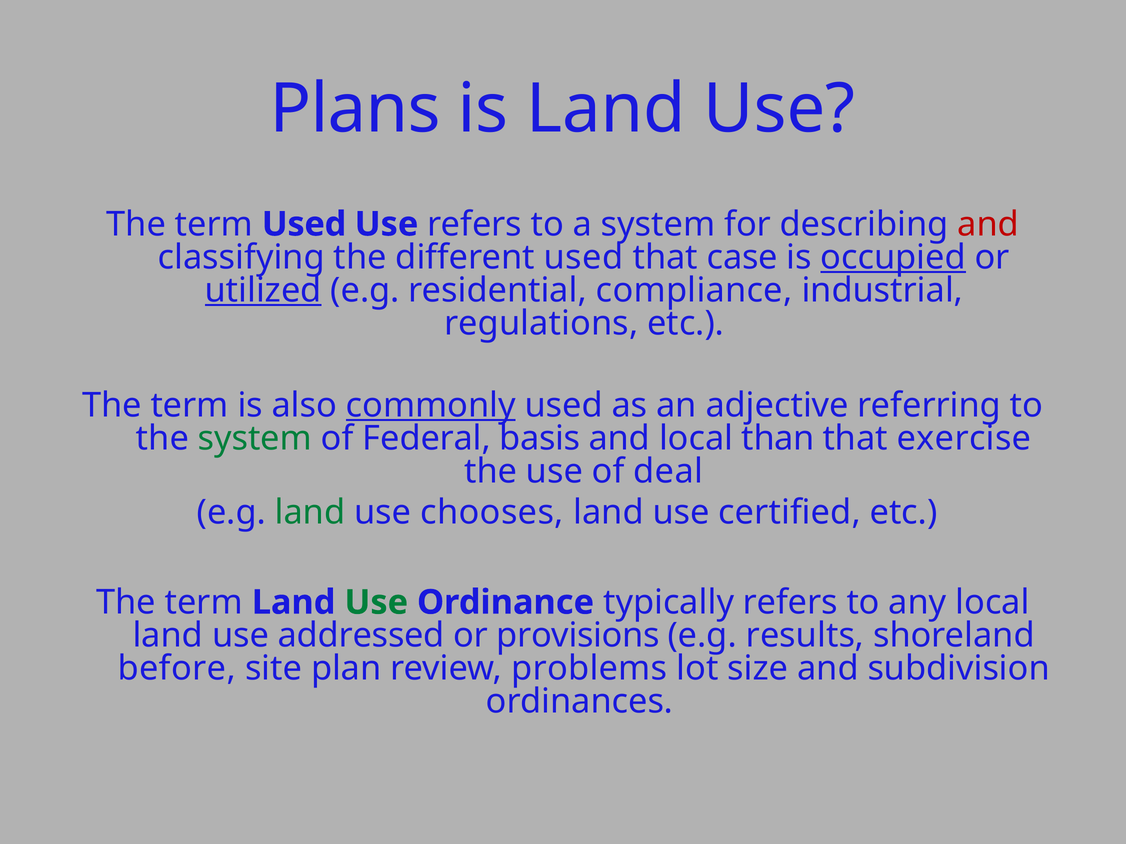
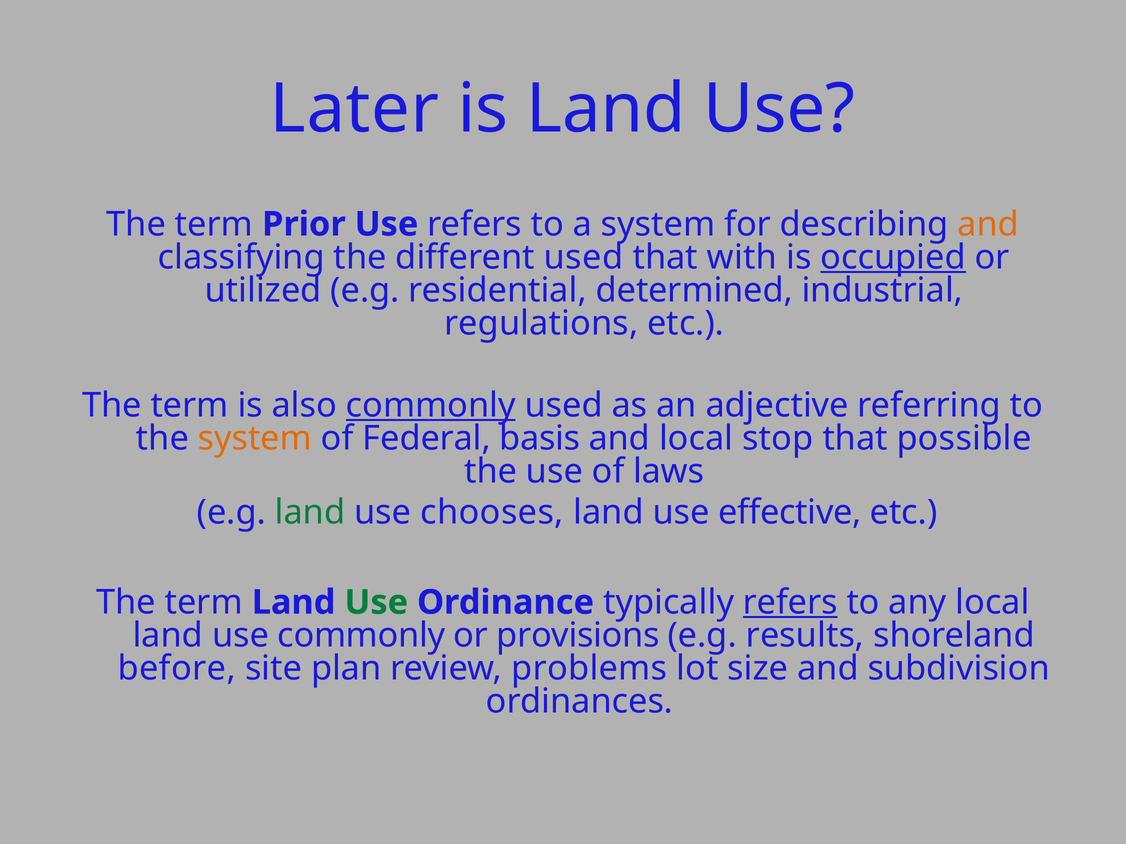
Plans: Plans -> Later
term Used: Used -> Prior
and at (988, 224) colour: red -> orange
case: case -> with
utilized underline: present -> none
compliance: compliance -> determined
system at (255, 438) colour: green -> orange
than: than -> stop
exercise: exercise -> possible
deal: deal -> laws
certified: certified -> effective
refers at (790, 603) underline: none -> present
use addressed: addressed -> commonly
